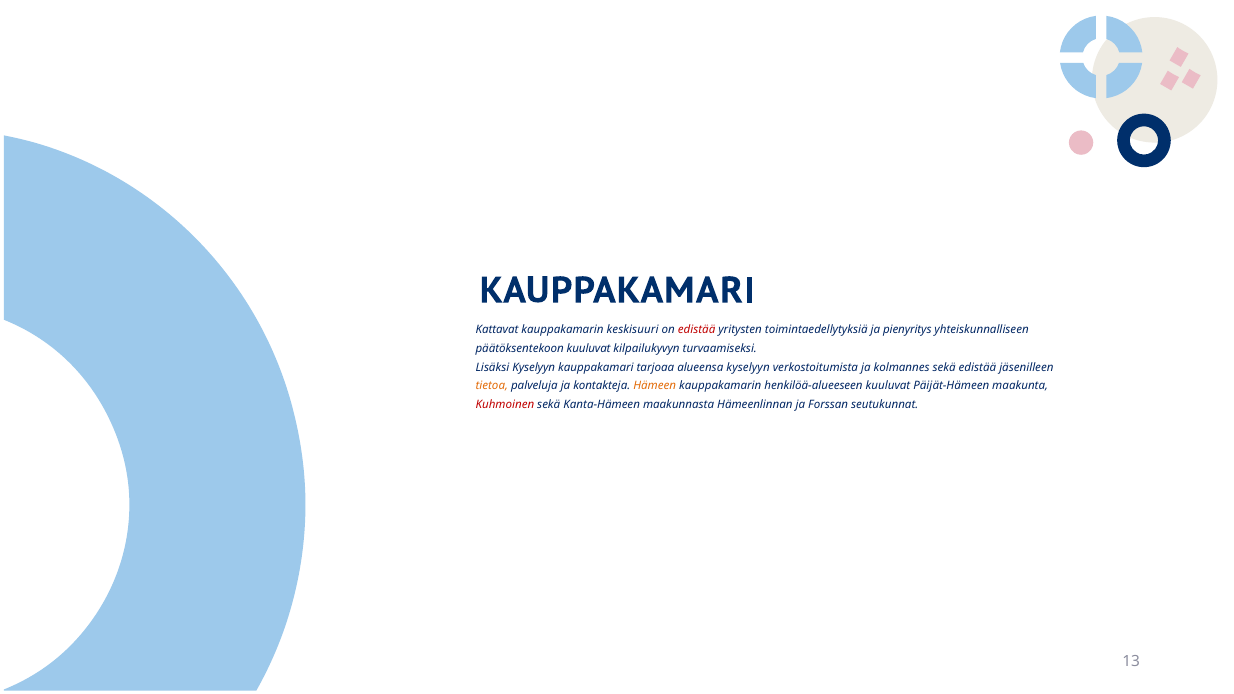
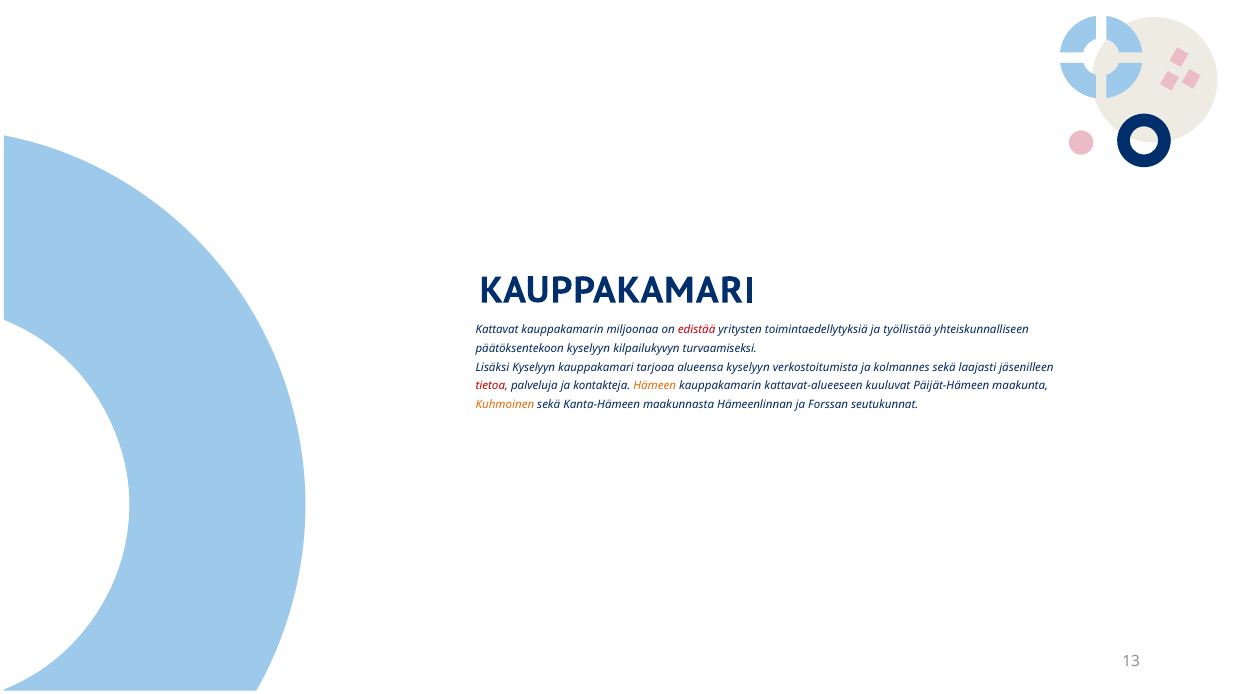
keskisuuri: keskisuuri -> miljoonaa
pienyritys: pienyritys -> työllistää
päätöksentekoon kuuluvat: kuuluvat -> kyselyyn
sekä edistää: edistää -> laajasti
tietoa colour: orange -> red
henkilöä-alueeseen: henkilöä-alueeseen -> kattavat-alueeseen
Kuhmoinen colour: red -> orange
